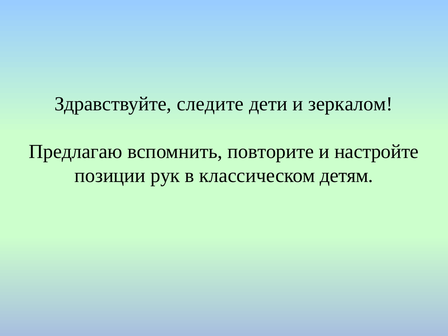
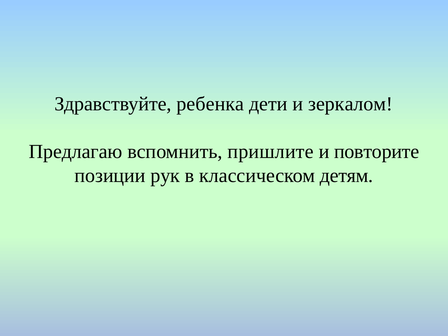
следите: следите -> ребенка
повторите: повторите -> пришлите
настройте: настройте -> повторите
